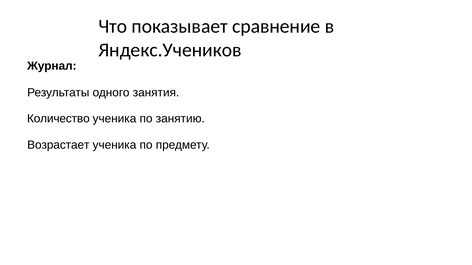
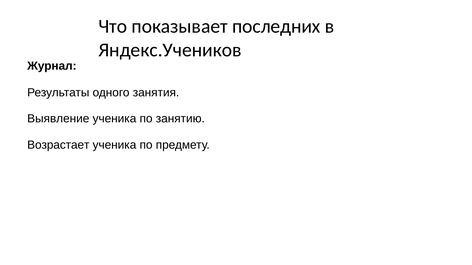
сравнение: сравнение -> последних
Количество: Количество -> Выявление
